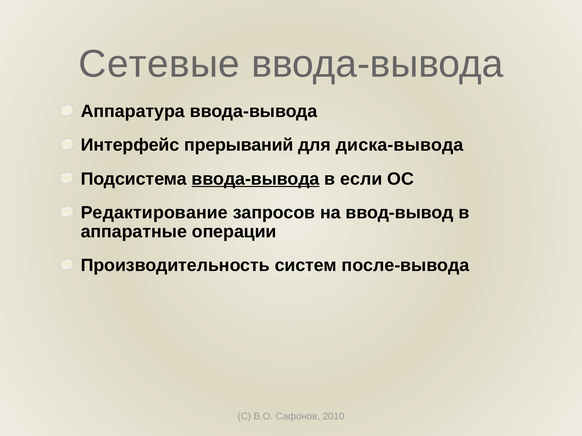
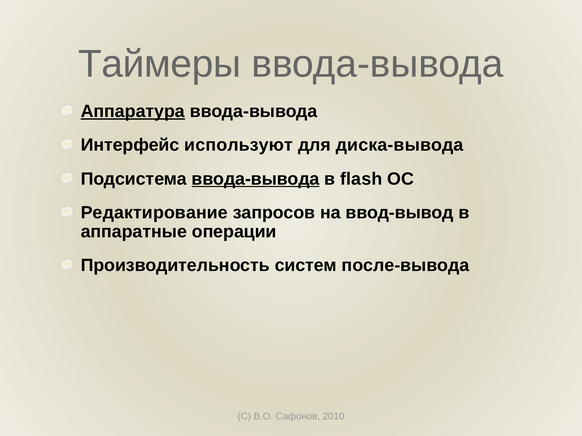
Сетевые: Сетевые -> Таймеры
Аппаратура underline: none -> present
прерываний: прерываний -> используют
если: если -> flash
